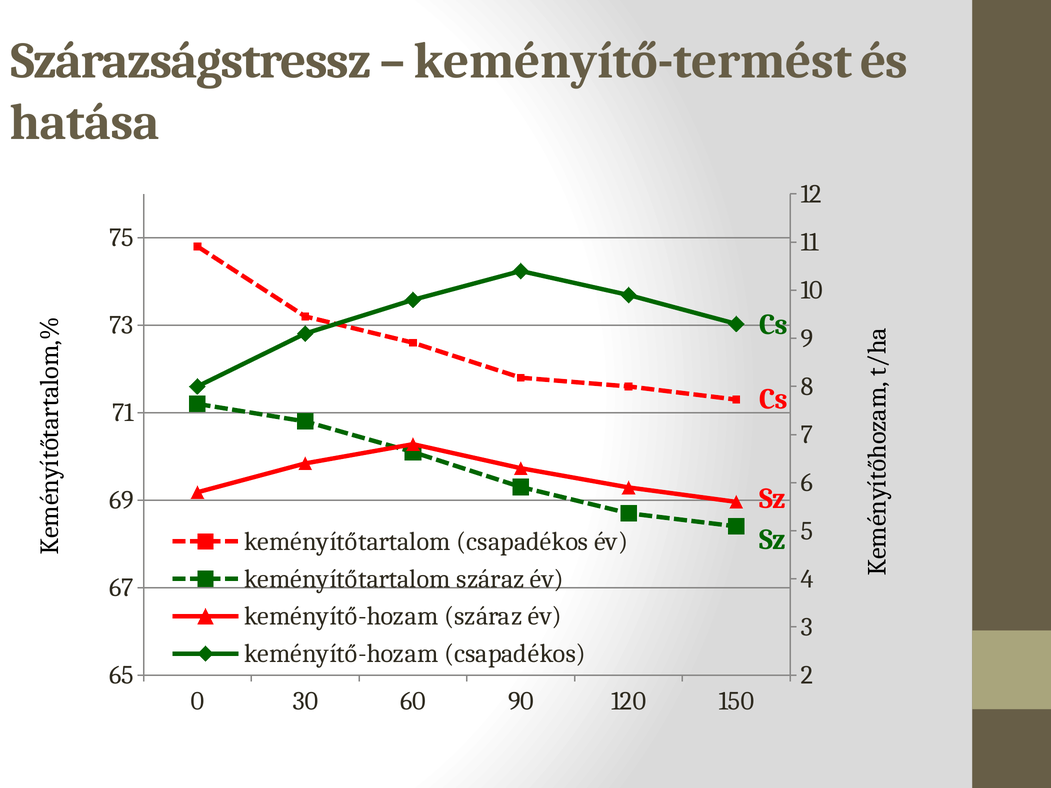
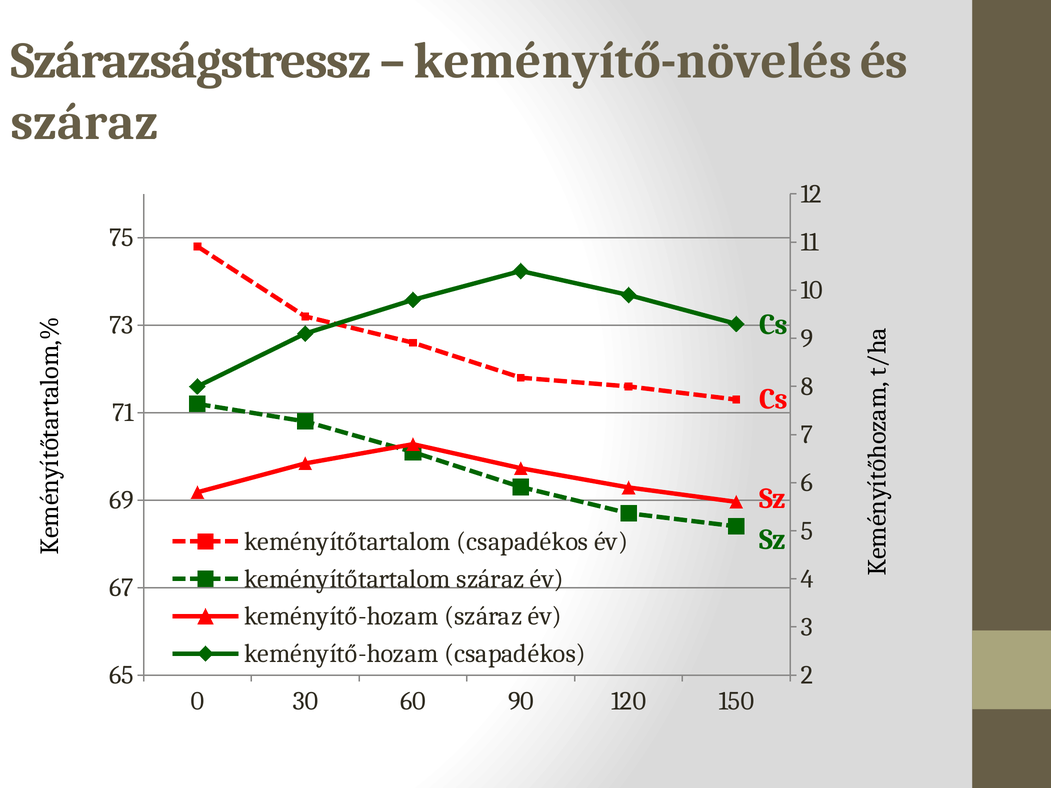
keményítő-termést: keményítő-termést -> keményítő-növelés
hatása at (85, 122): hatása -> száraz
